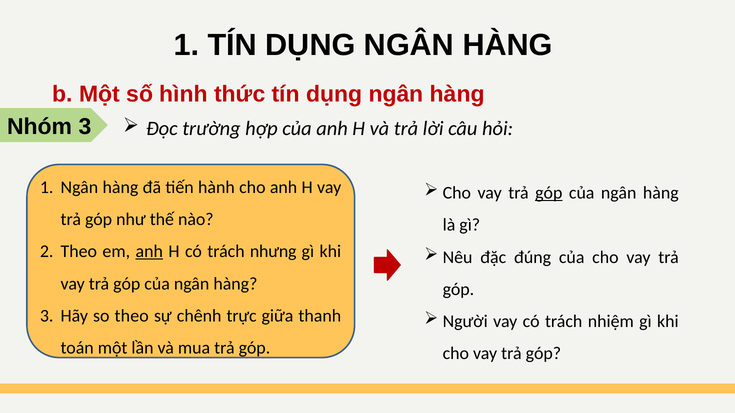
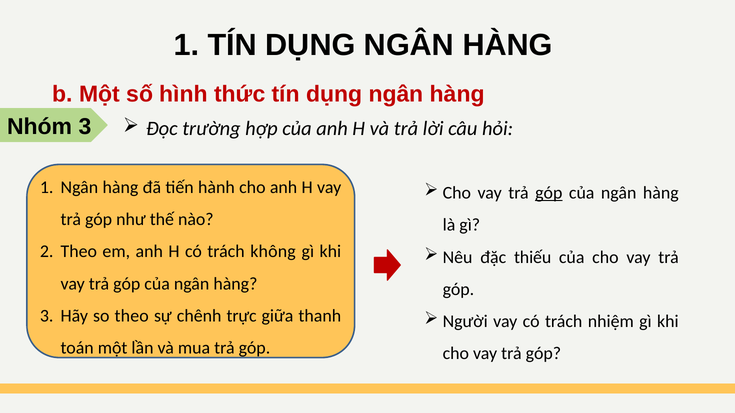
anh at (149, 252) underline: present -> none
nhưng: nhưng -> không
đúng: đúng -> thiếu
